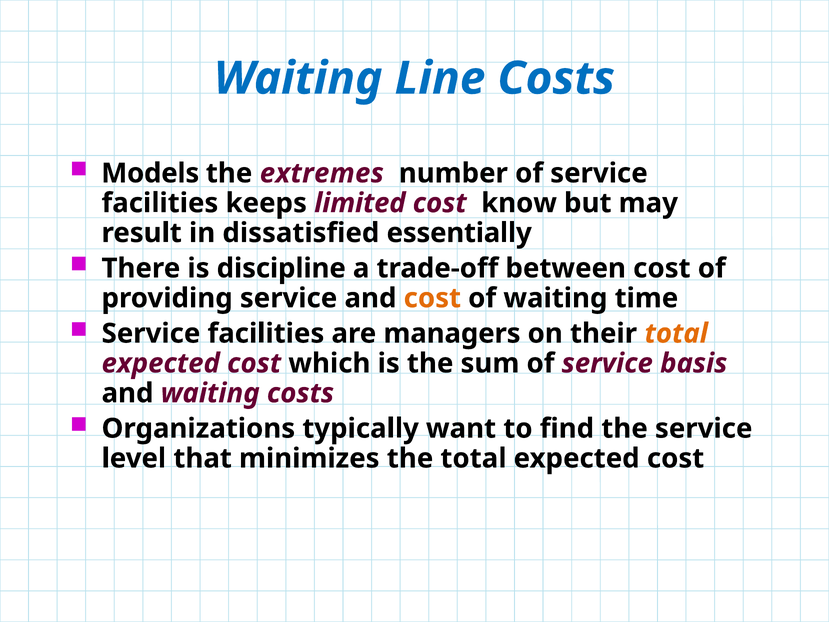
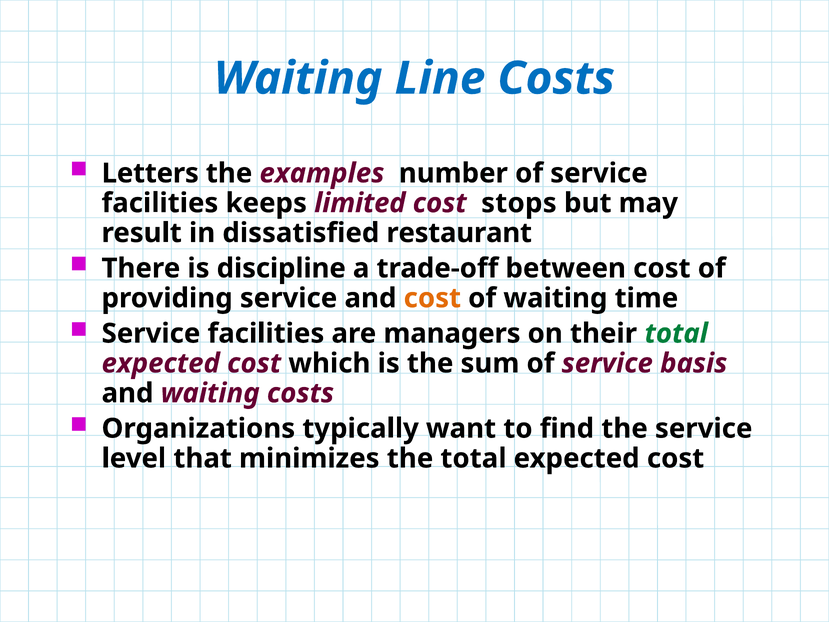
Models: Models -> Letters
extremes: extremes -> examples
know: know -> stops
essentially: essentially -> restaurant
total at (676, 333) colour: orange -> green
